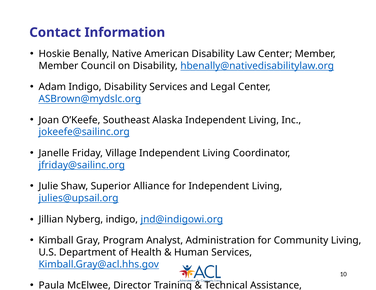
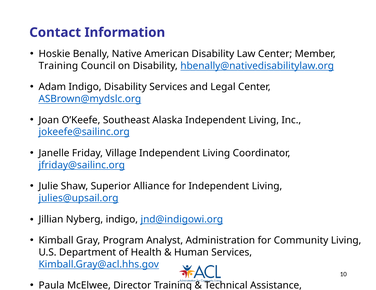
Member at (58, 66): Member -> Training
